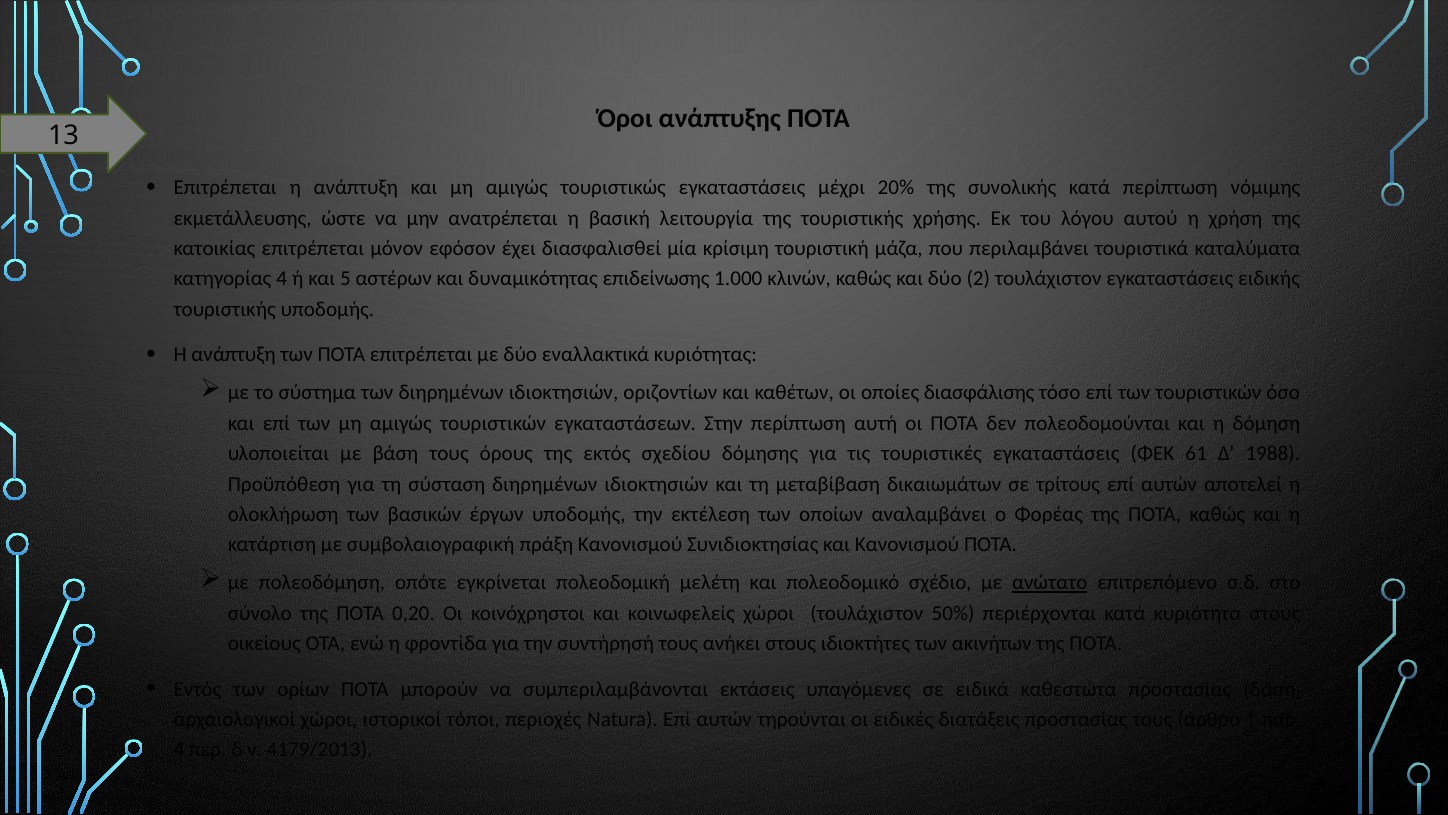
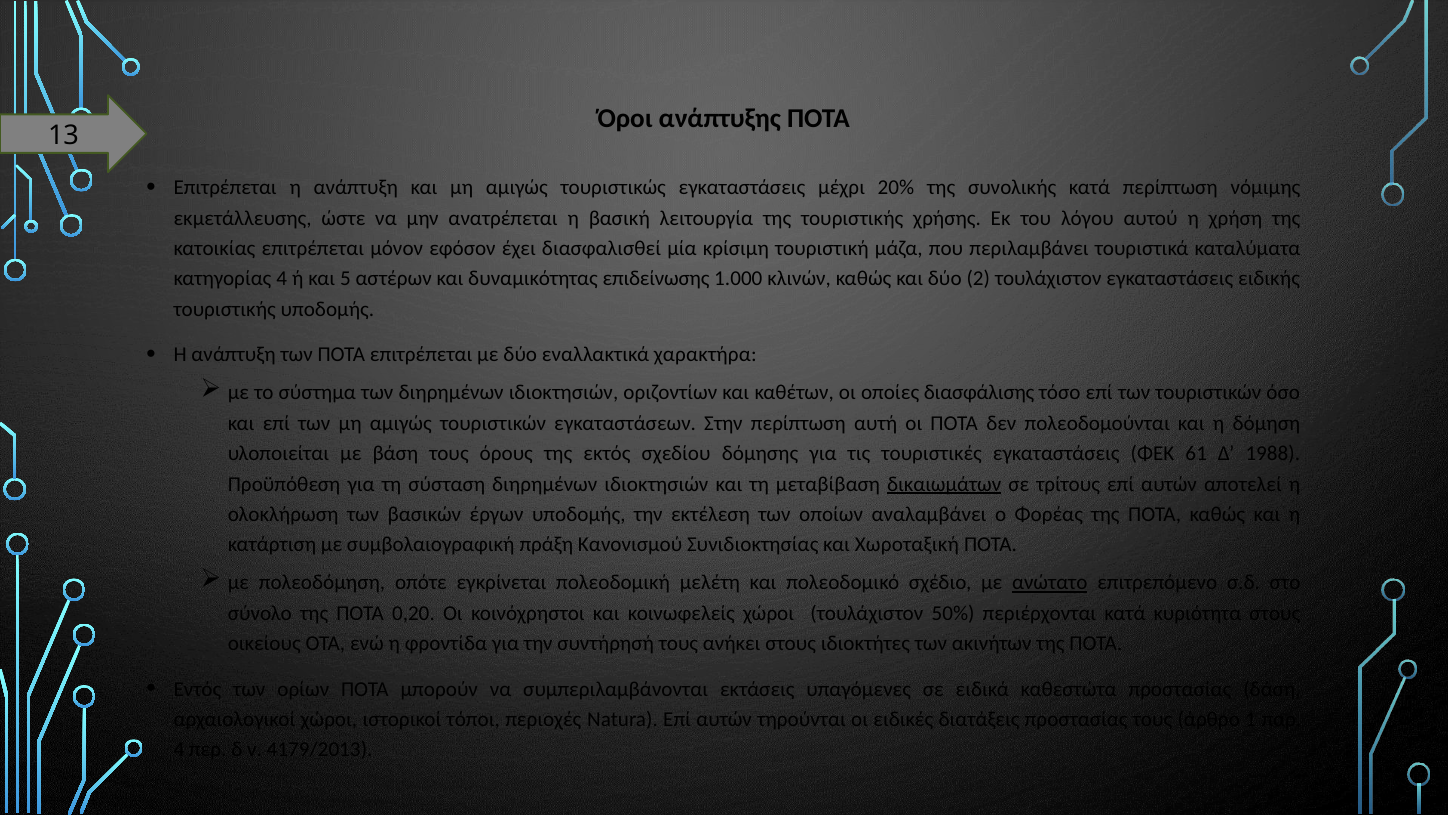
κυριότητας: κυριότητας -> χαρακτήρα
δικαιωμάτων underline: none -> present
και Κανονισμού: Κανονισμού -> Χωροταξική
